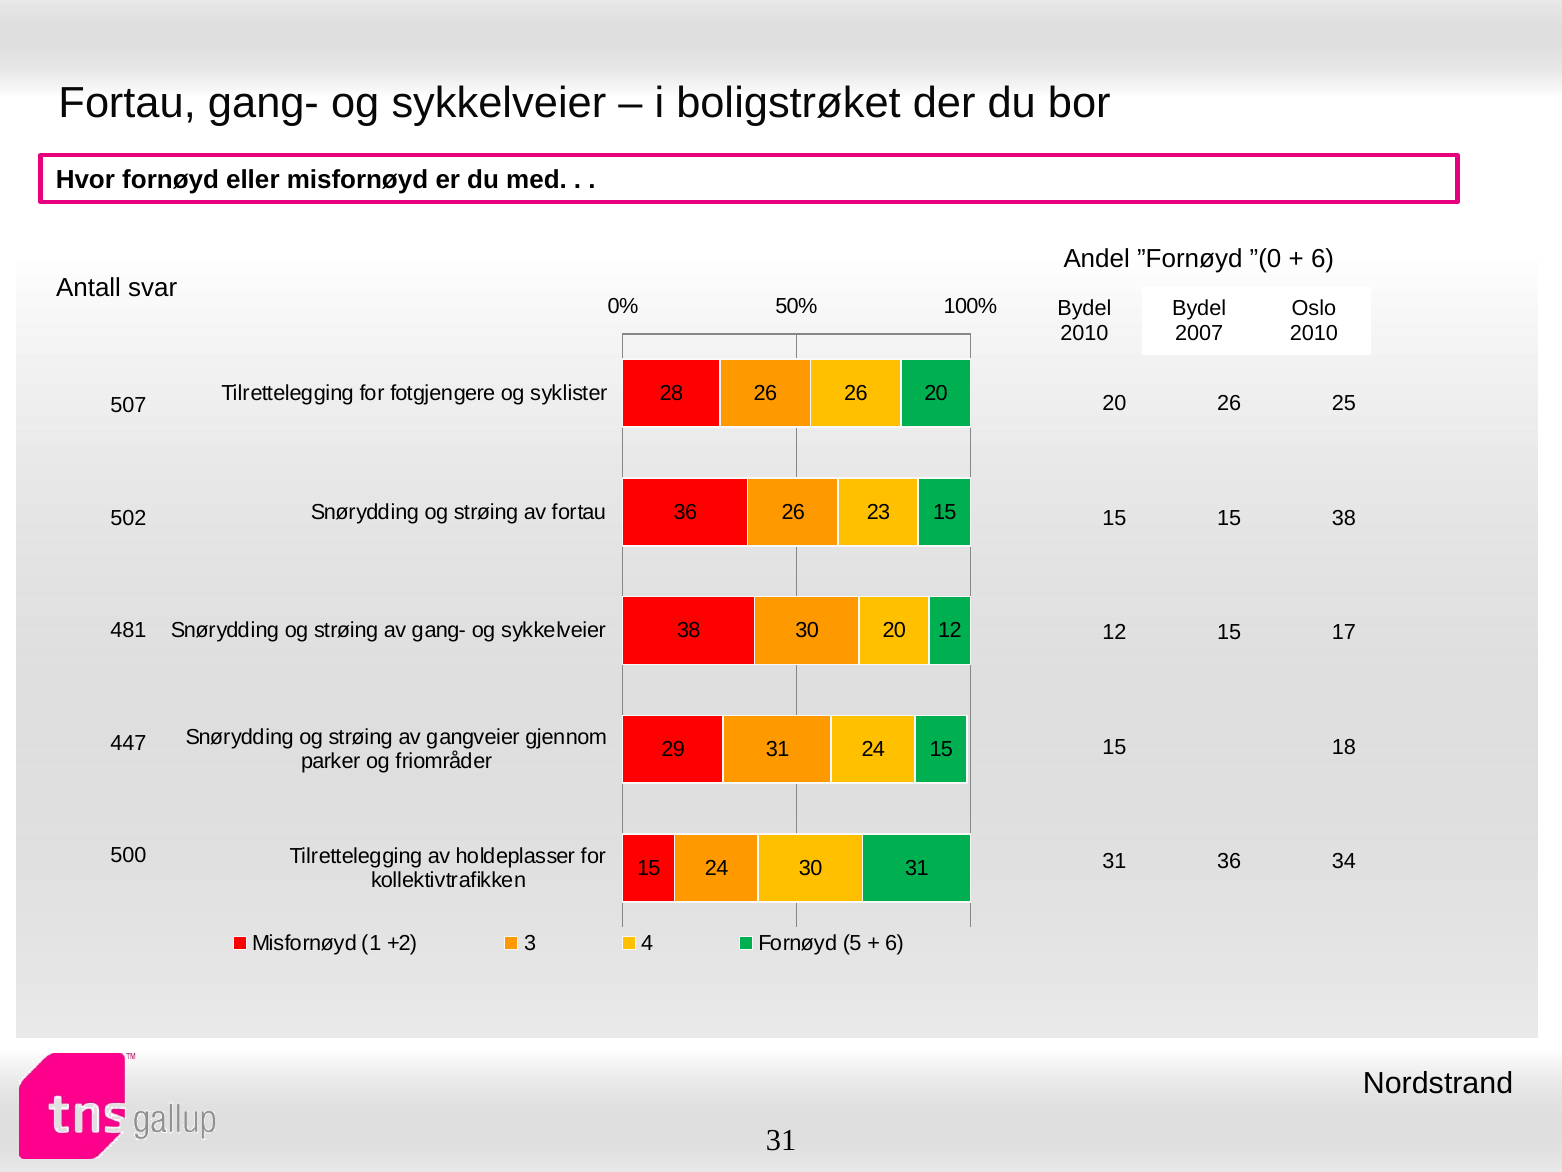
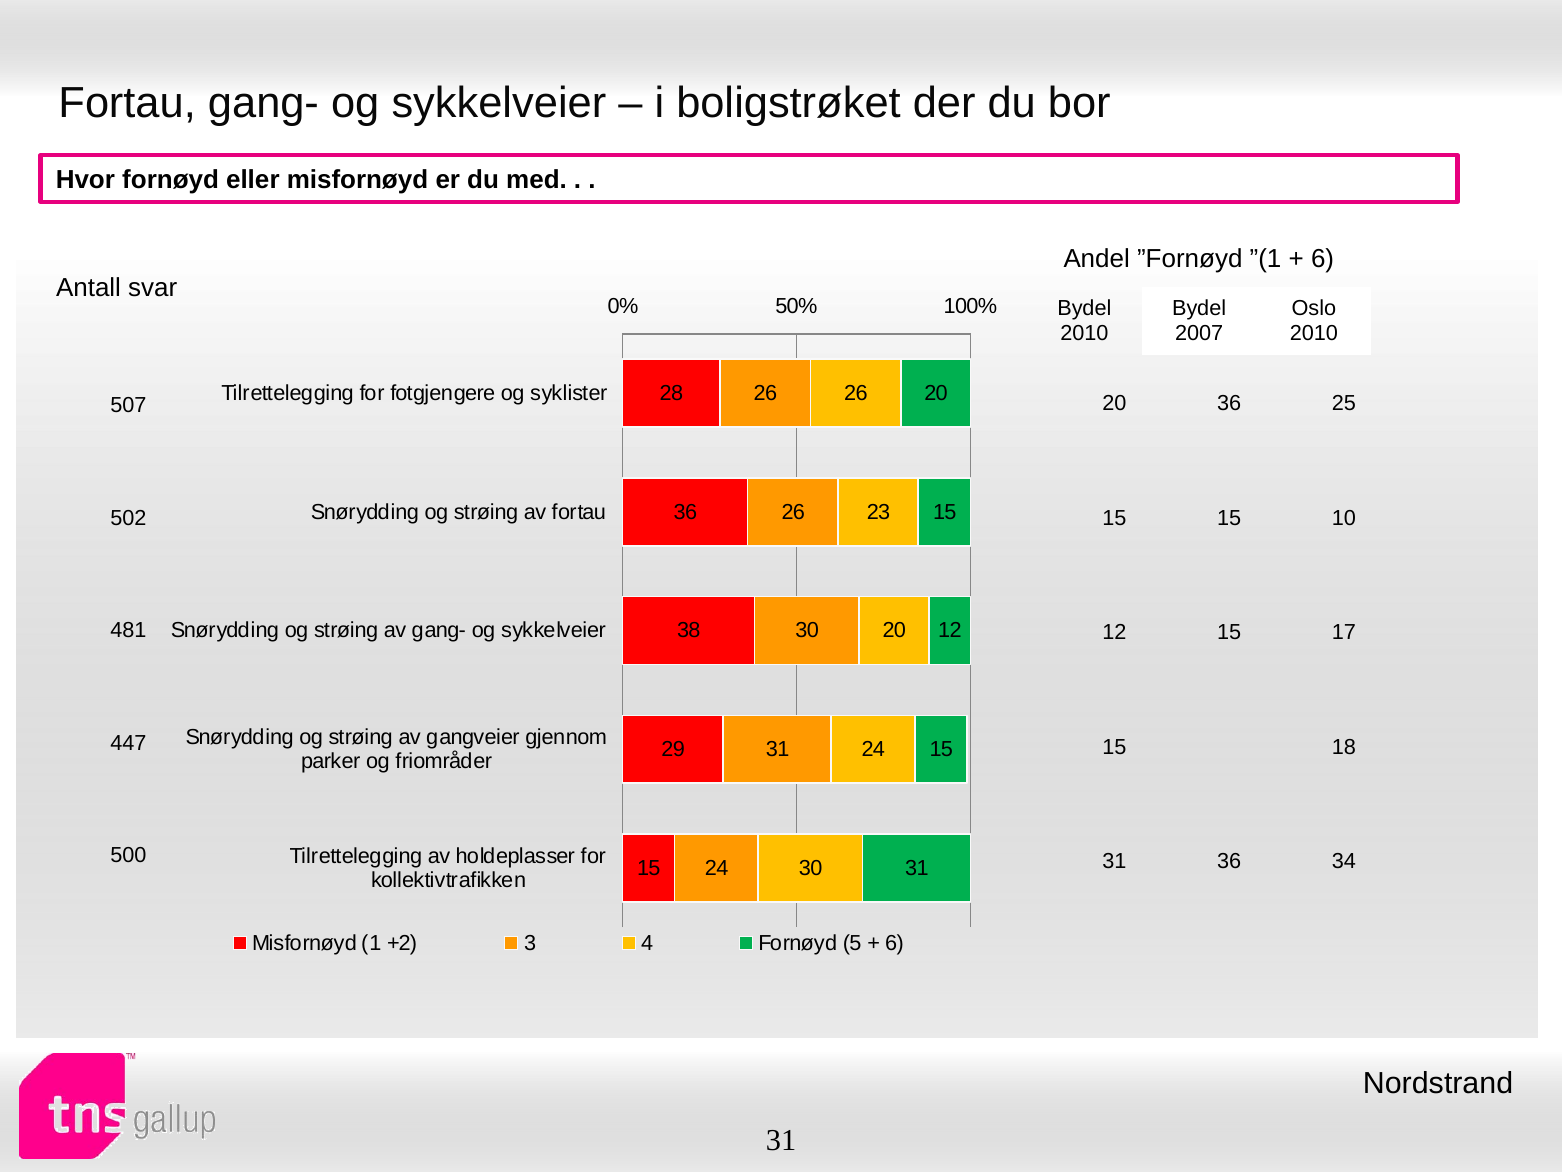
”(0: ”(0 -> ”(1
20 26: 26 -> 36
15 38: 38 -> 10
